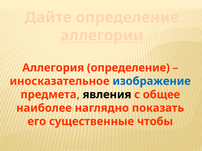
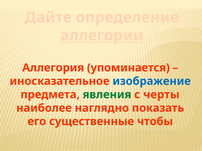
Аллегория определение: определение -> упоминается
явления colour: black -> green
общее: общее -> черты
